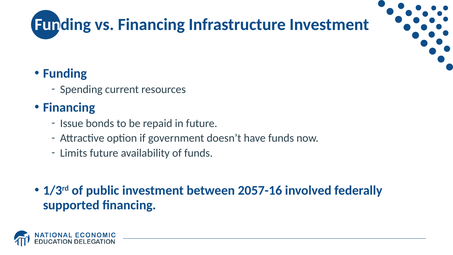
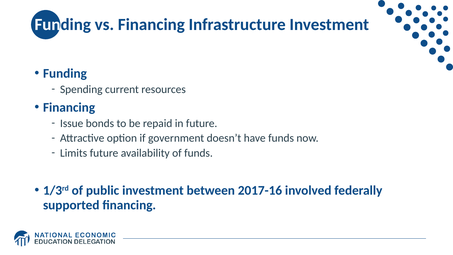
2057-16: 2057-16 -> 2017-16
